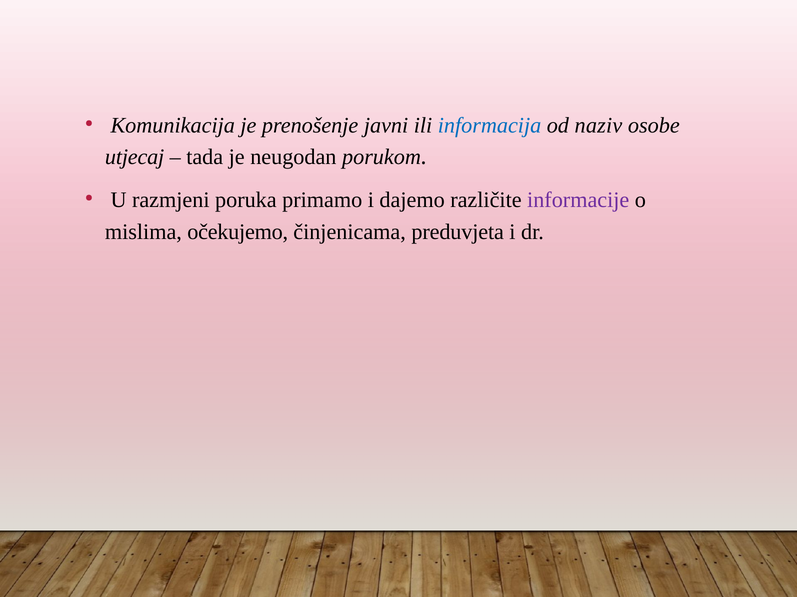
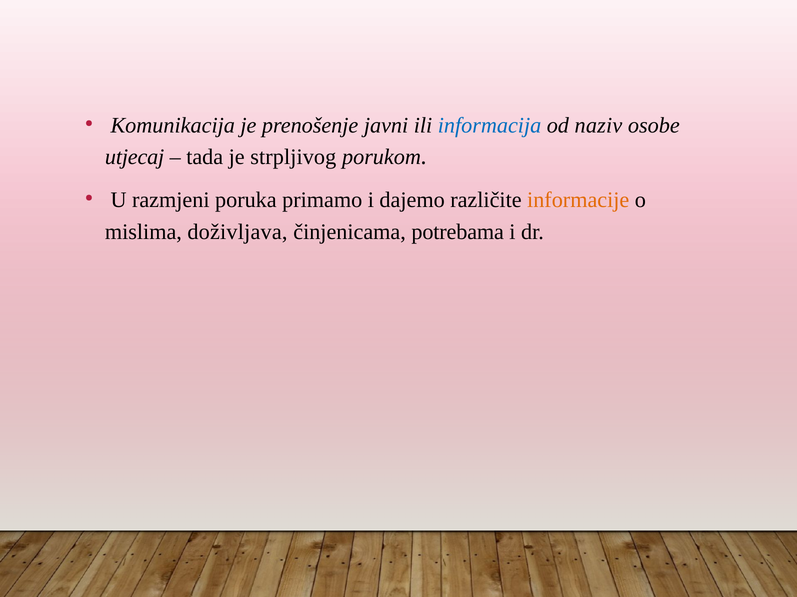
neugodan: neugodan -> strpljivog
informacije colour: purple -> orange
očekujemo: očekujemo -> doživljava
preduvjeta: preduvjeta -> potrebama
